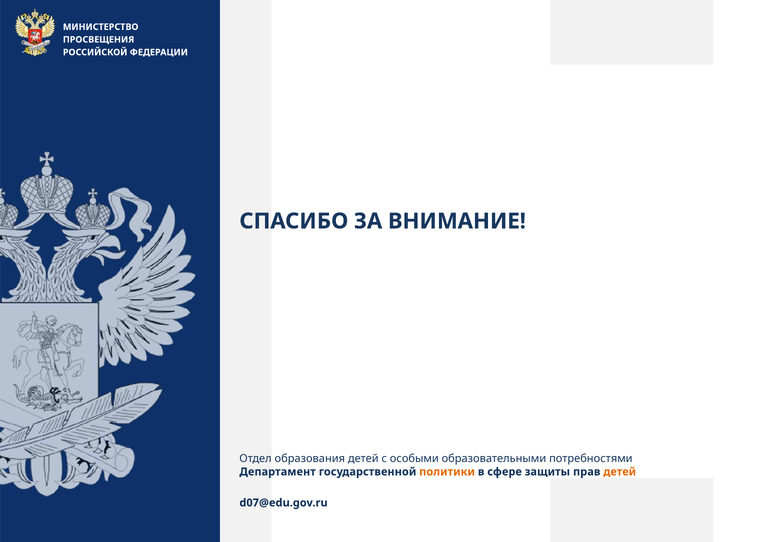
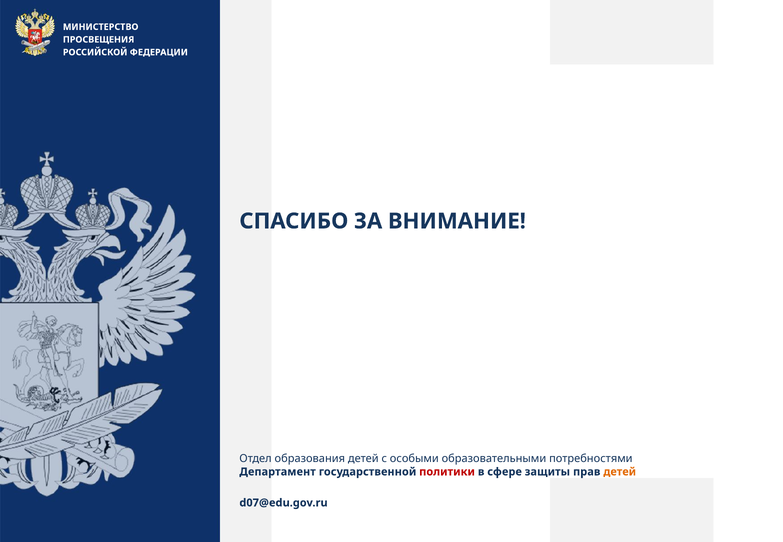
политики colour: orange -> red
